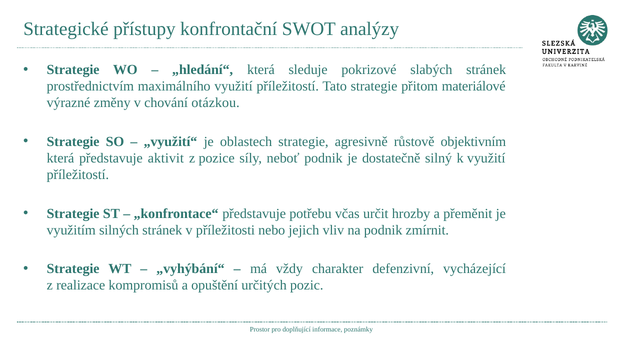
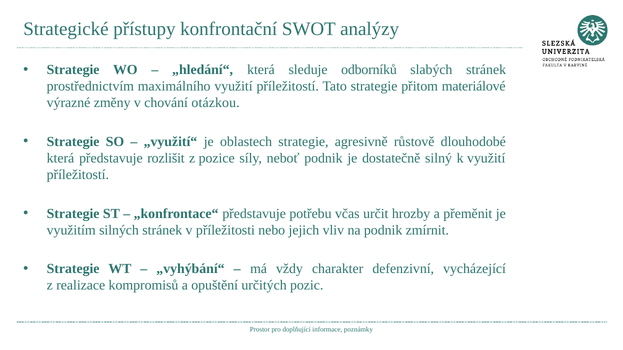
pokrizové: pokrizové -> odborníků
objektivním: objektivním -> dlouhodobé
aktivit: aktivit -> rozlišit
